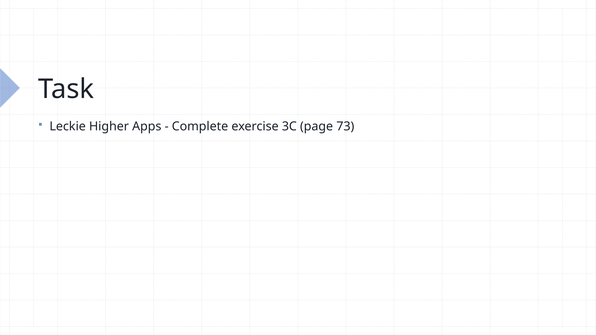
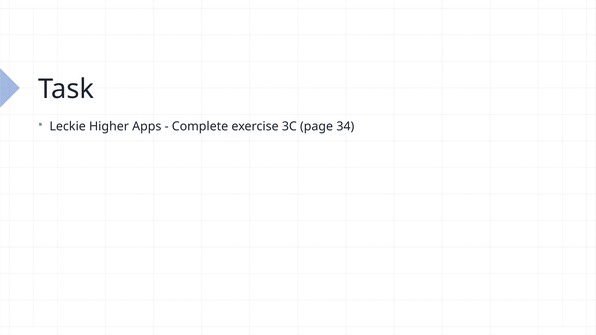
73: 73 -> 34
